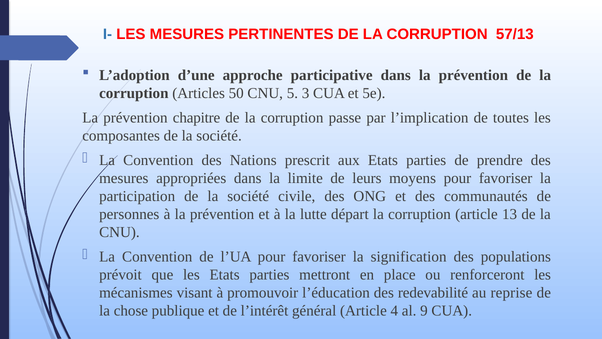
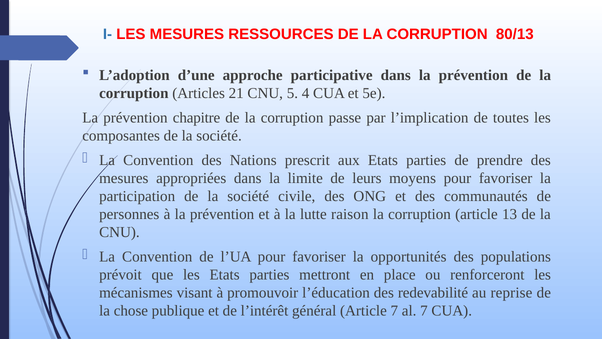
PERTINENTES: PERTINENTES -> RESSOURCES
57/13: 57/13 -> 80/13
50: 50 -> 21
3: 3 -> 4
départ: départ -> raison
signification: signification -> opportunités
Article 4: 4 -> 7
al 9: 9 -> 7
